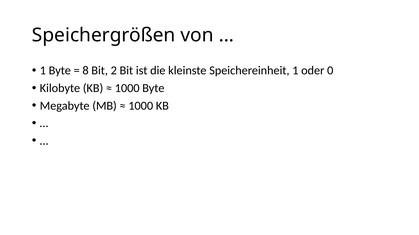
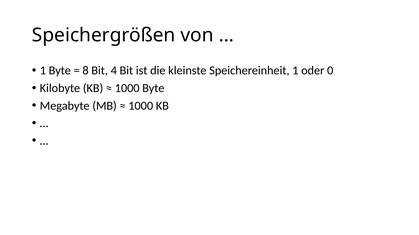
2: 2 -> 4
